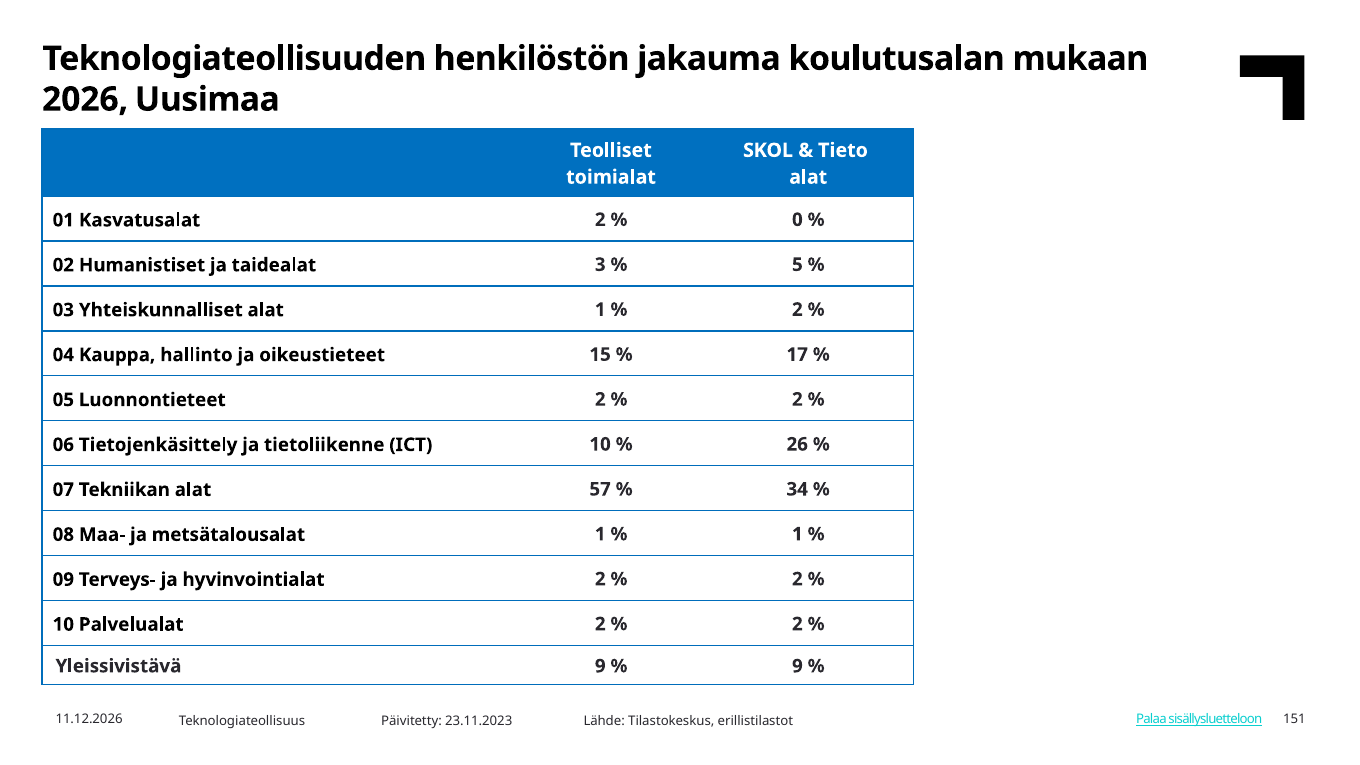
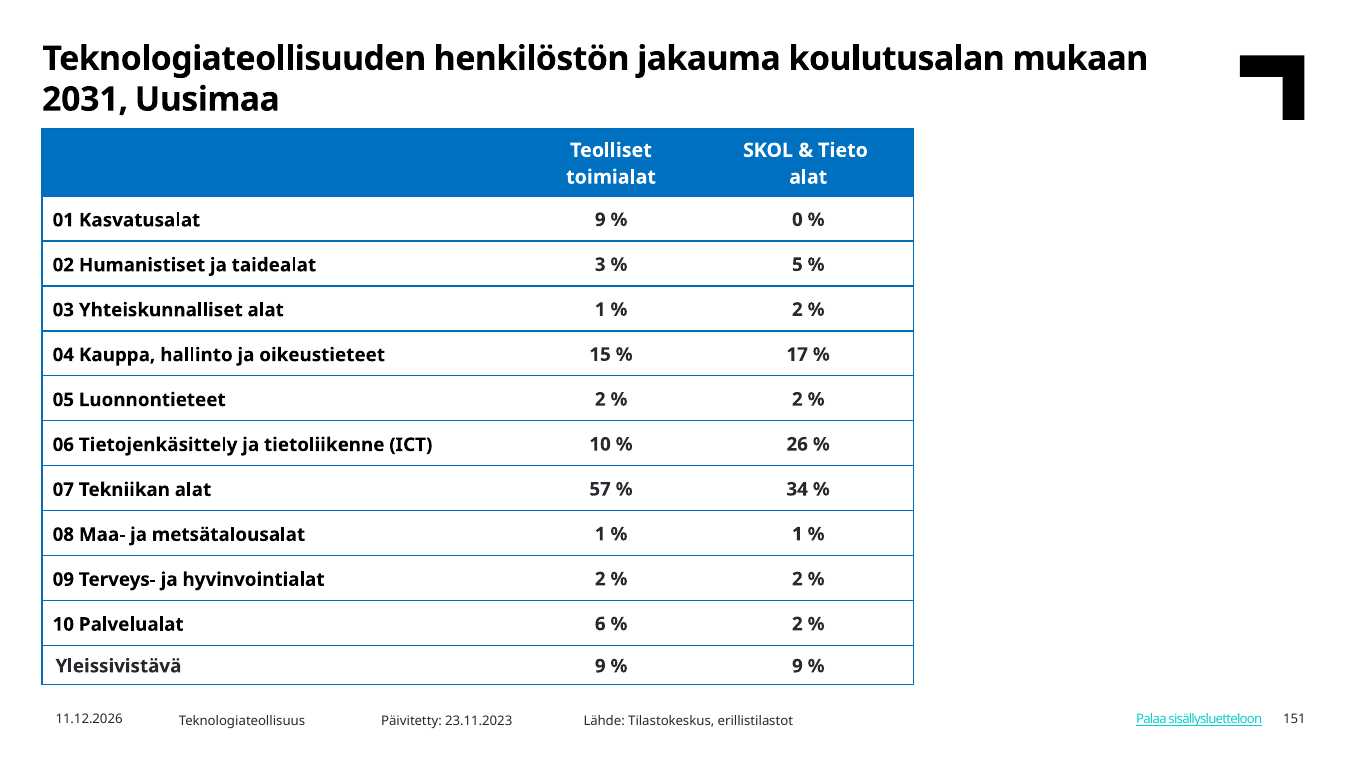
2026: 2026 -> 2031
Kasvatusalat 2: 2 -> 9
Palvelualat 2: 2 -> 6
